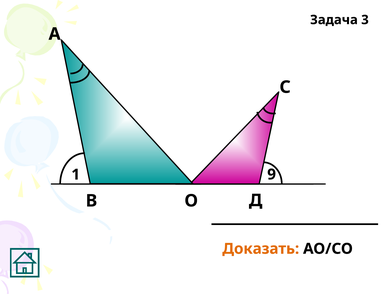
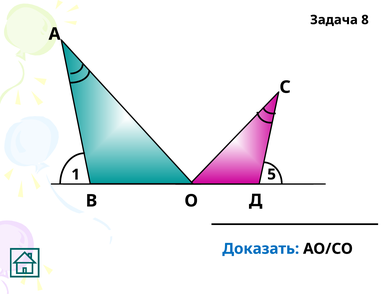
3: 3 -> 8
9: 9 -> 5
Доказать colour: orange -> blue
